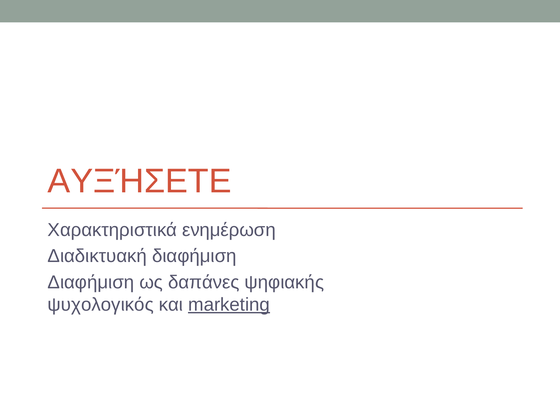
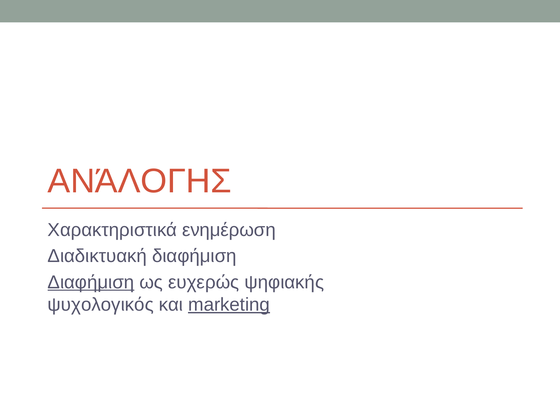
ΑΥΞΉΣΕΤΕ: ΑΥΞΉΣΕΤΕ -> ΑΝΆΛΟΓΗΣ
Διαφήμιση at (91, 282) underline: none -> present
δαπάνες: δαπάνες -> ευχερώς
